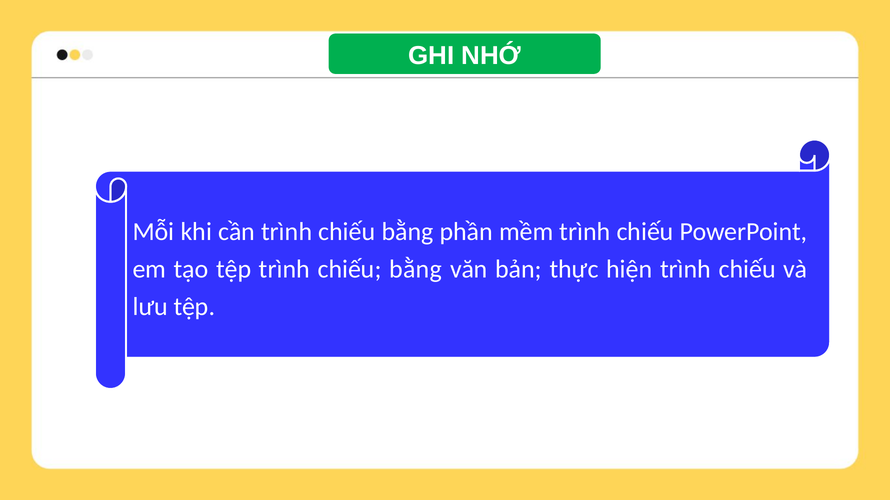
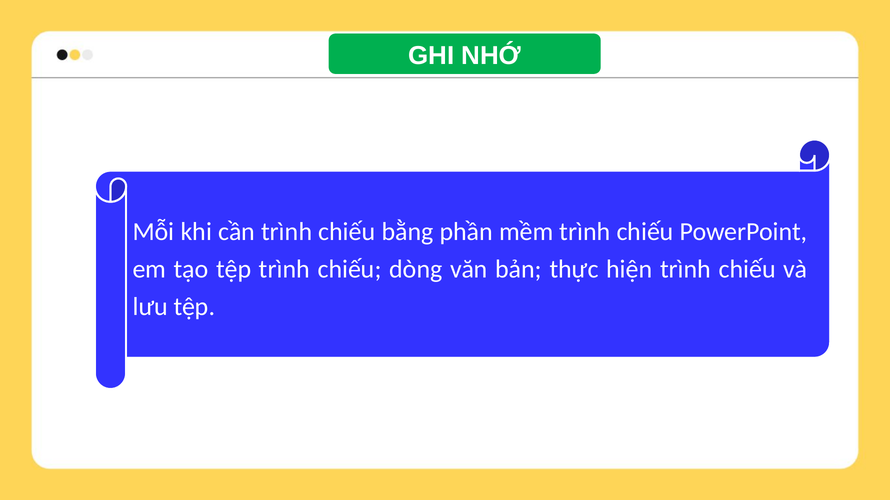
tệp trình chiếu bằng: bằng -> dòng
